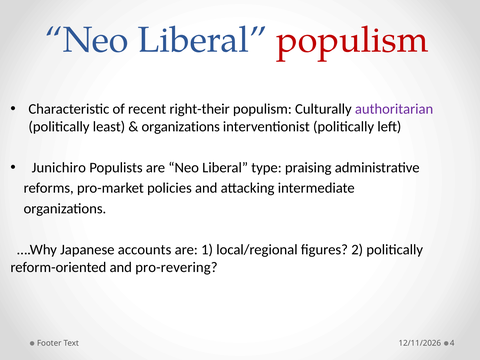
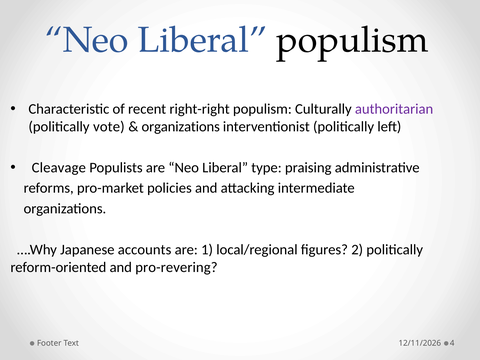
populism at (352, 40) colour: red -> black
right-their: right-their -> right-right
least: least -> vote
Junichiro: Junichiro -> Cleavage
